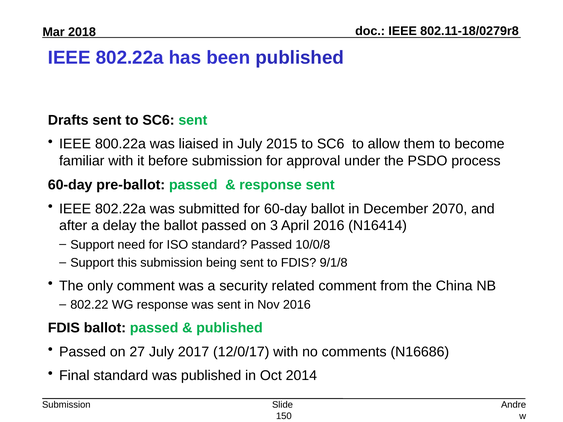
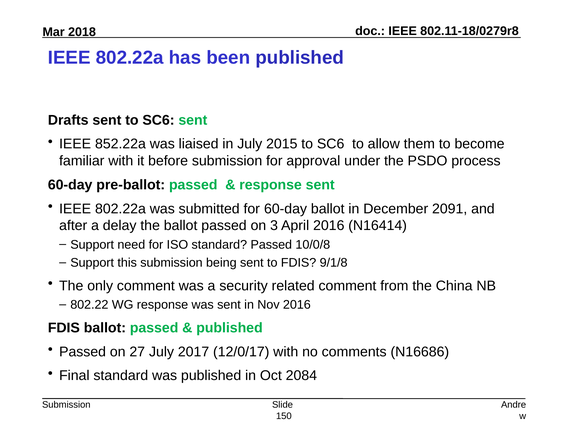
800.22a: 800.22a -> 852.22a
2070: 2070 -> 2091
2014: 2014 -> 2084
